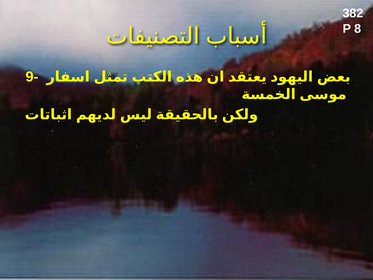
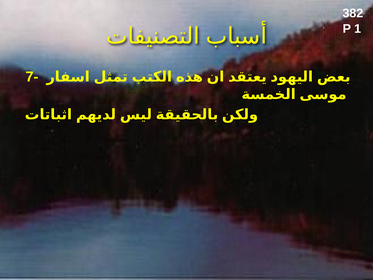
8: 8 -> 1
9-: 9- -> 7-
